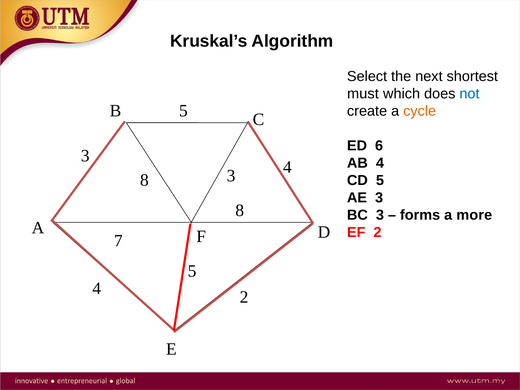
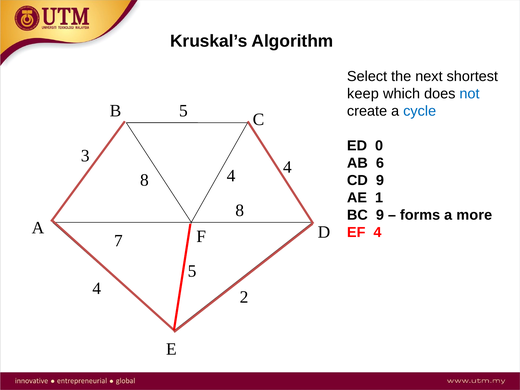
must: must -> keep
cycle colour: orange -> blue
6: 6 -> 0
AB 4: 4 -> 6
8 3: 3 -> 4
CD 5: 5 -> 9
AE 3: 3 -> 1
BC 3: 3 -> 9
EF 2: 2 -> 4
